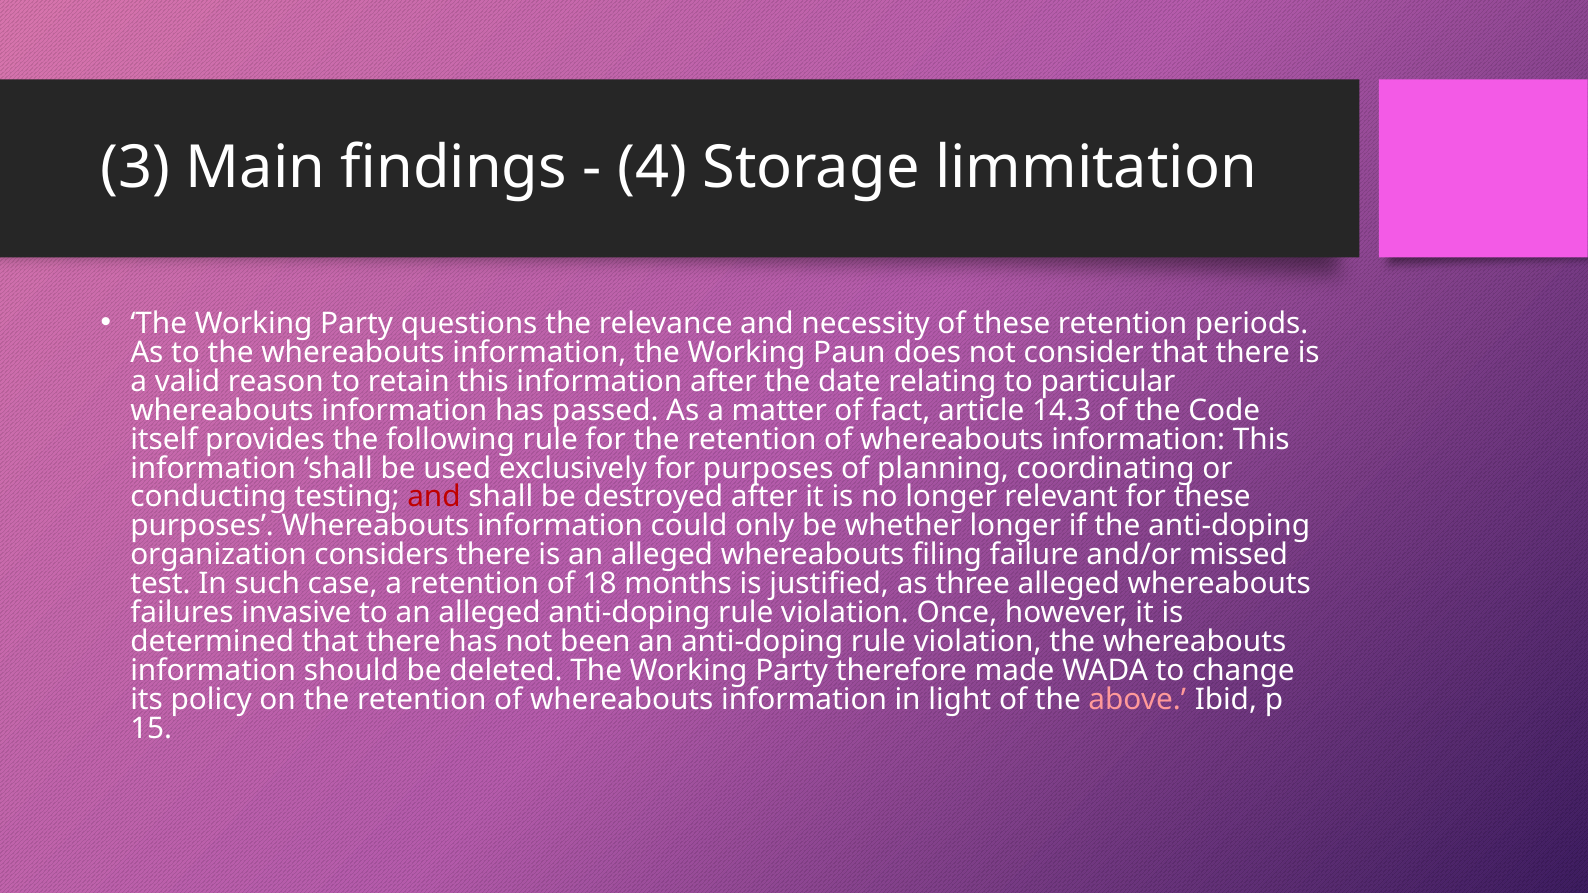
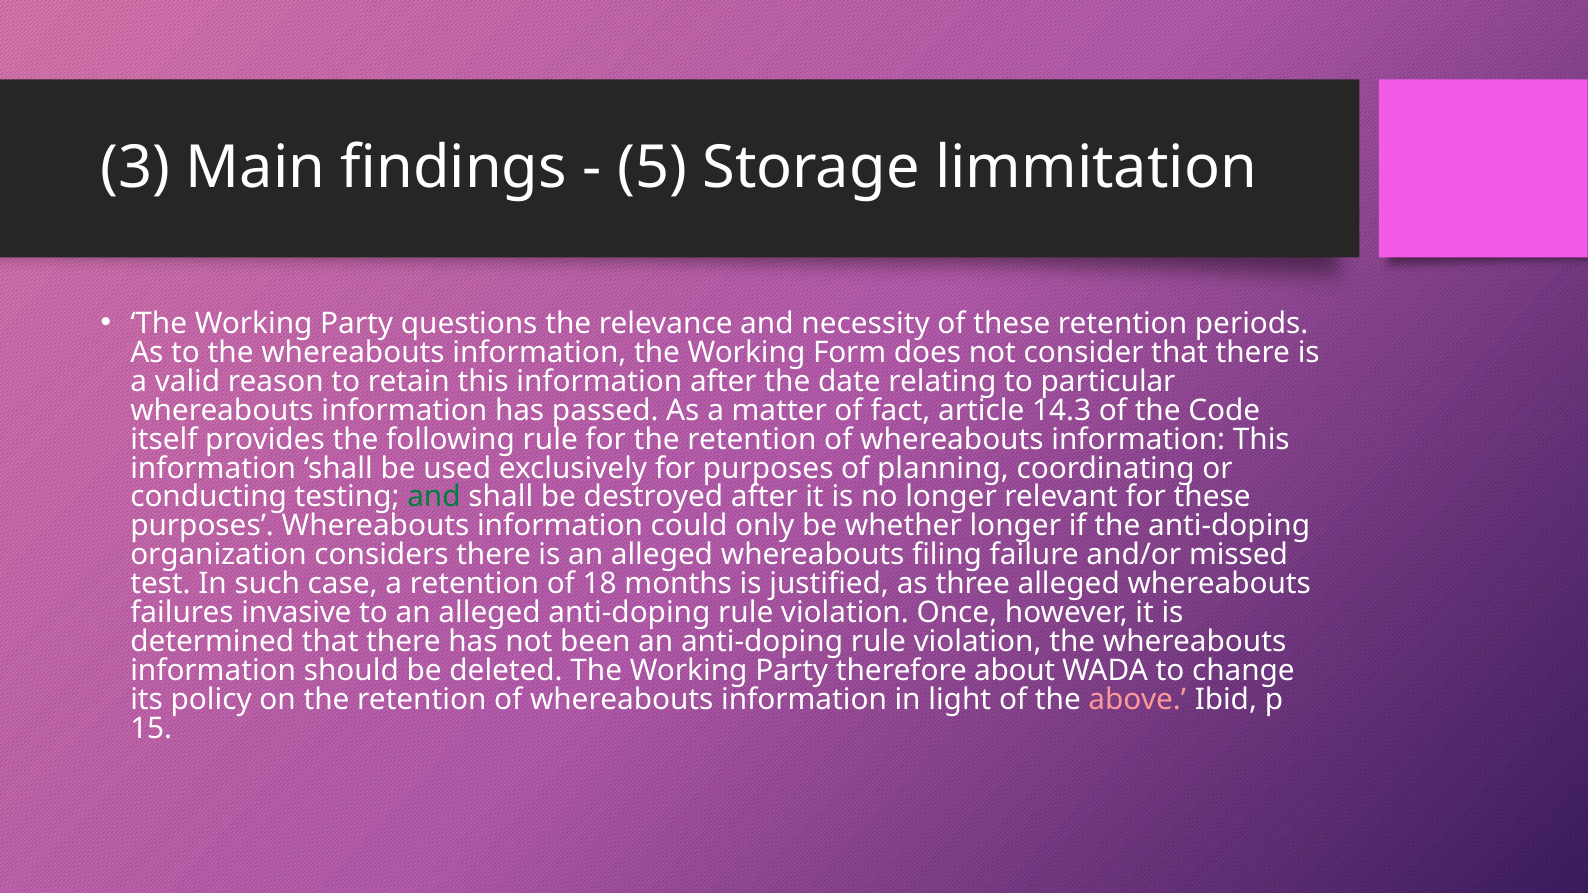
4: 4 -> 5
Paun: Paun -> Form
and at (434, 497) colour: red -> green
made: made -> about
